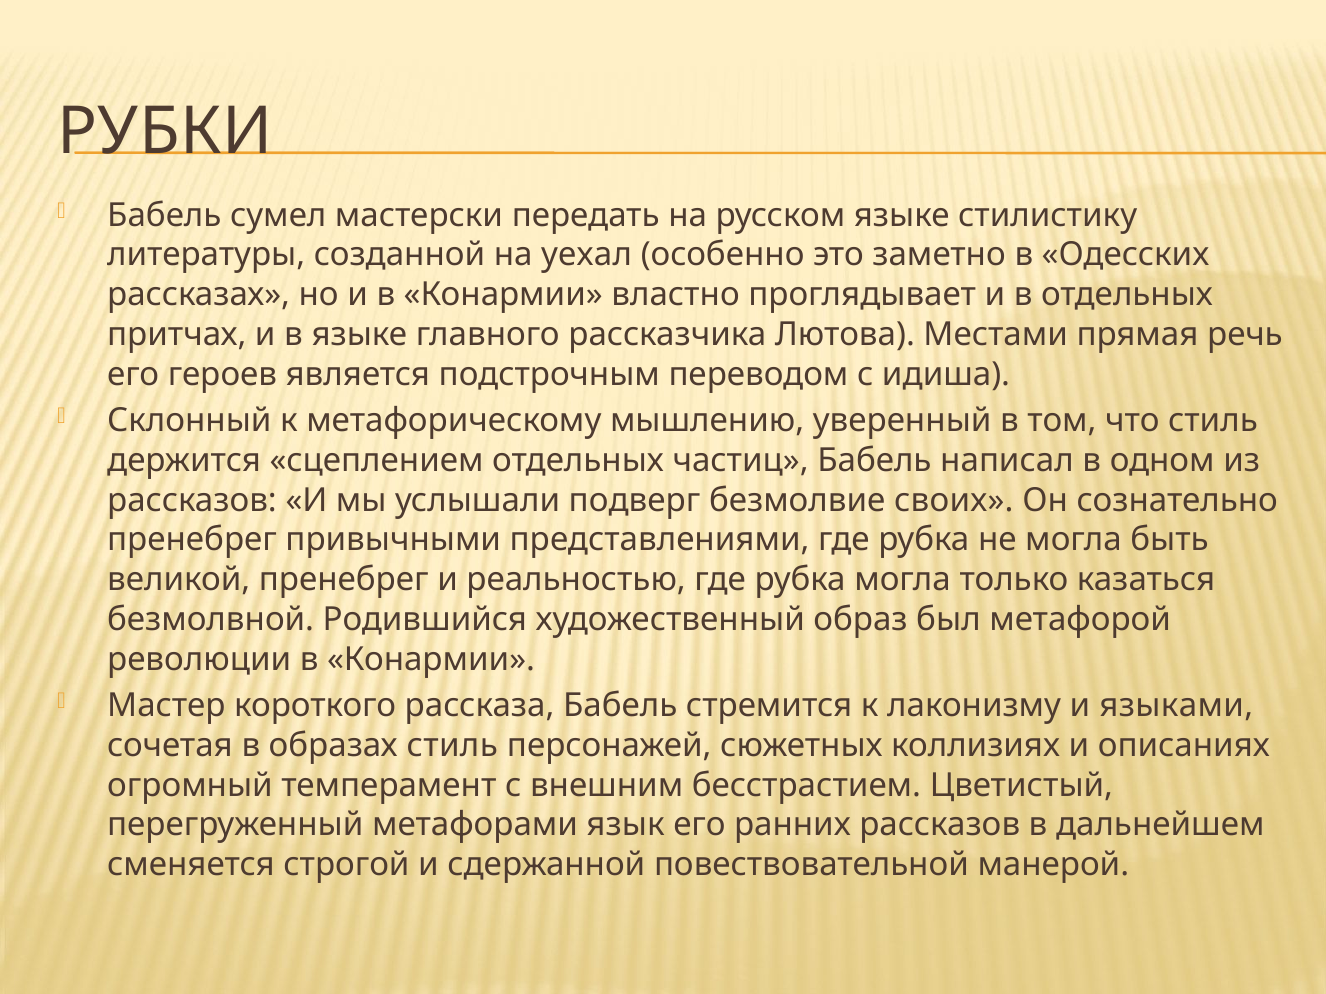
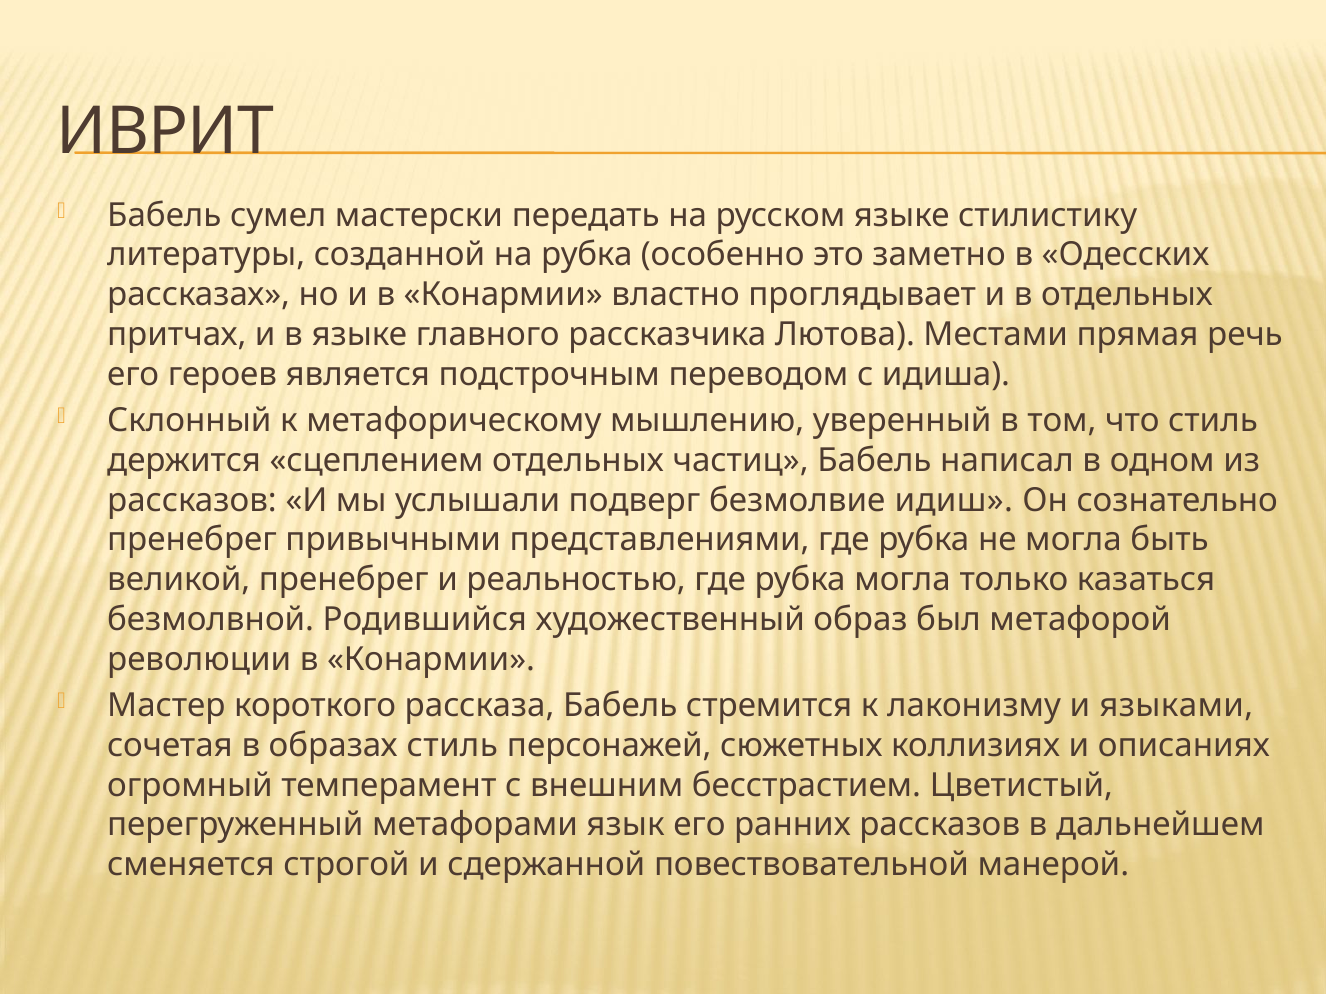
РУБКИ: РУБКИ -> ИВРИТ
на уехал: уехал -> рубка
своих: своих -> идиш
